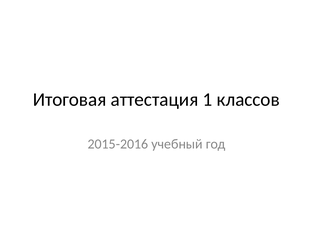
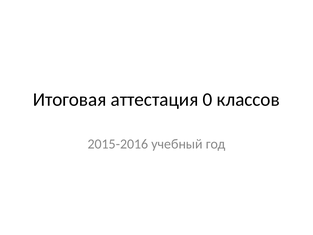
1: 1 -> 0
